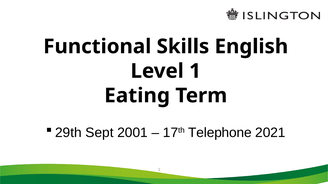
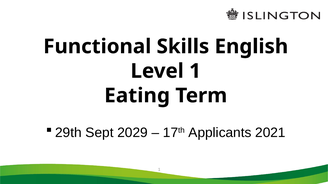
2001: 2001 -> 2029
Telephone: Telephone -> Applicants
